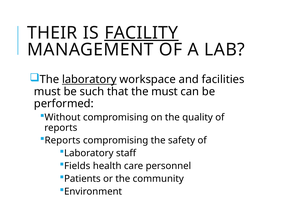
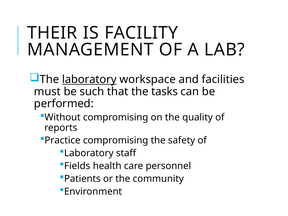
FACILITY underline: present -> none
the must: must -> tasks
Reports at (62, 140): Reports -> Practice
